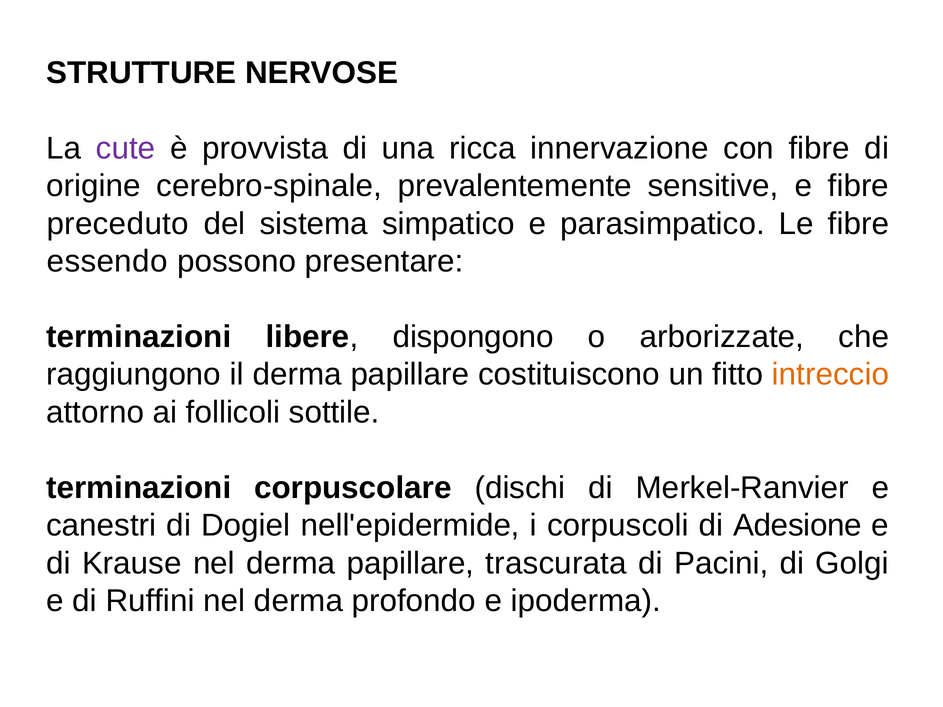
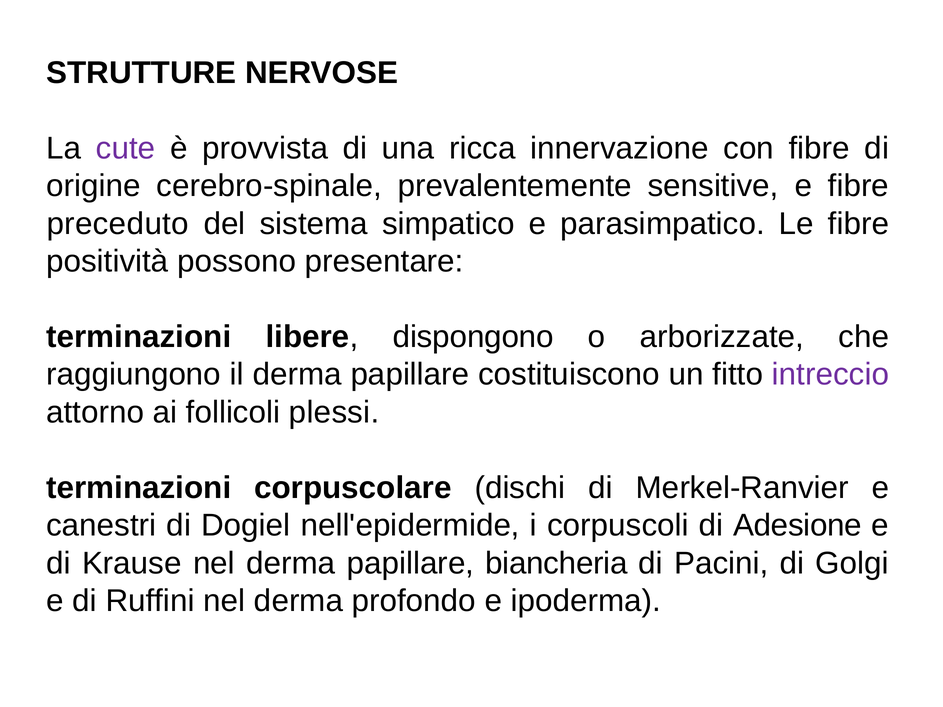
essendo: essendo -> positività
intreccio colour: orange -> purple
sottile: sottile -> plessi
trascurata: trascurata -> biancheria
